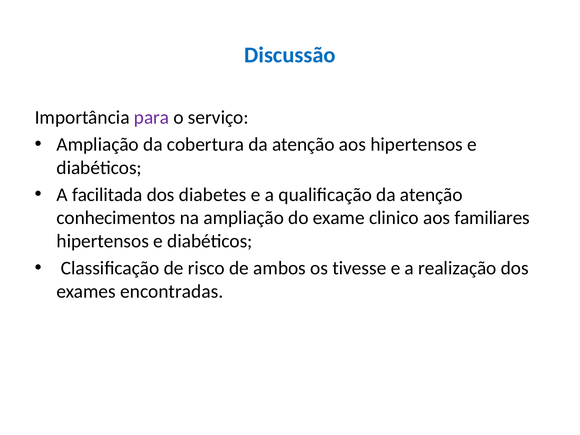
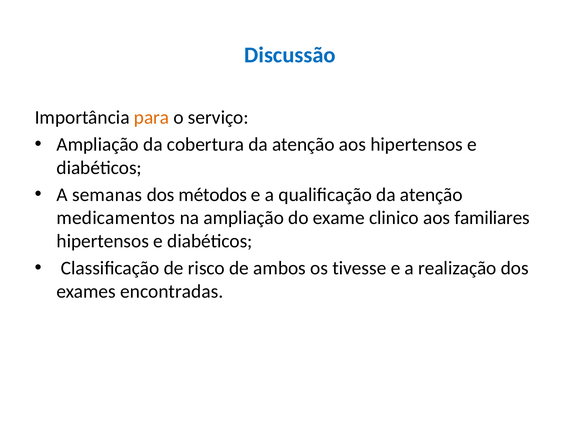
para colour: purple -> orange
facilitada: facilitada -> semanas
diabetes: diabetes -> métodos
conhecimentos: conhecimentos -> medicamentos
